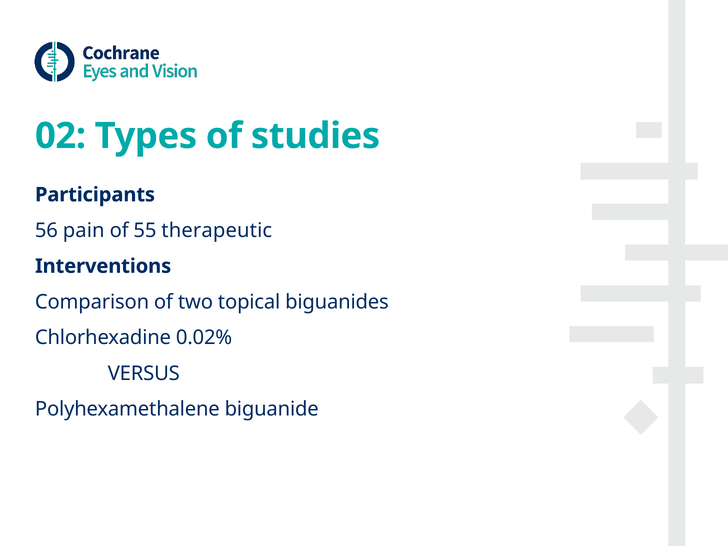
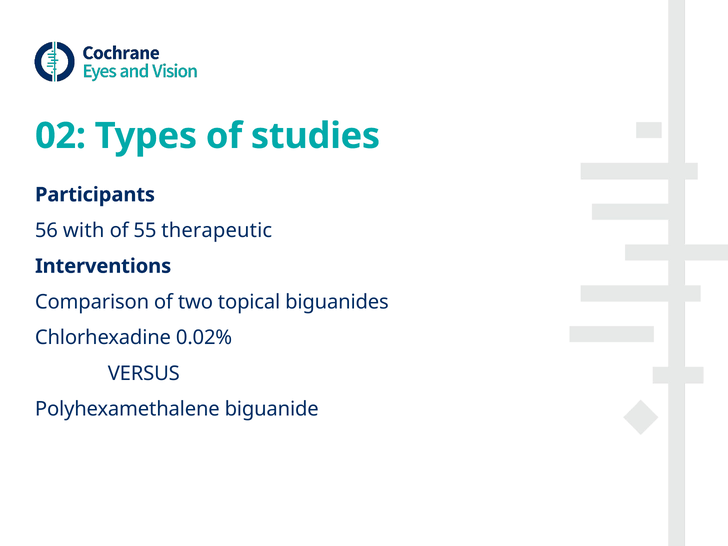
pain: pain -> with
